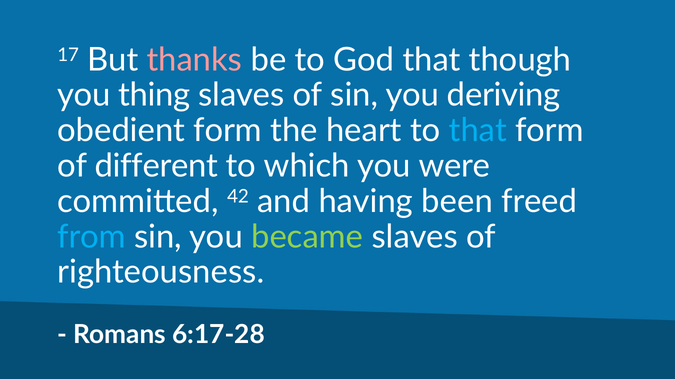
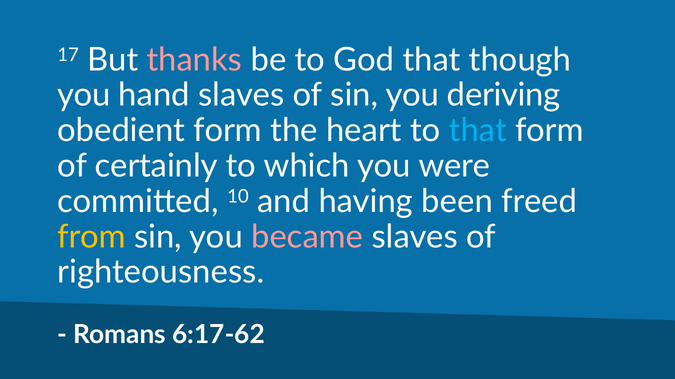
thing: thing -> hand
different: different -> certainly
42: 42 -> 10
from colour: light blue -> yellow
became colour: light green -> pink
6:17-28: 6:17-28 -> 6:17-62
